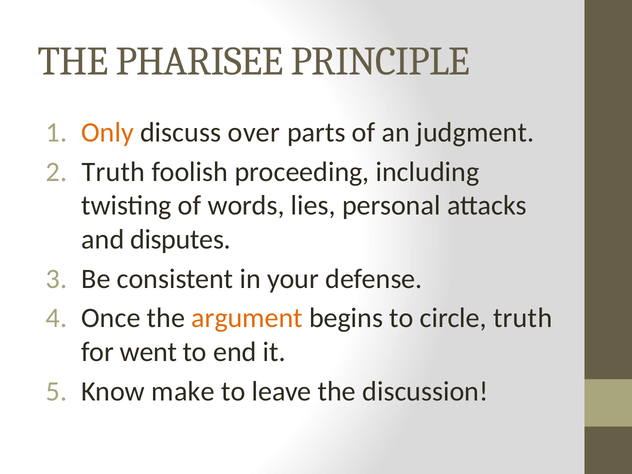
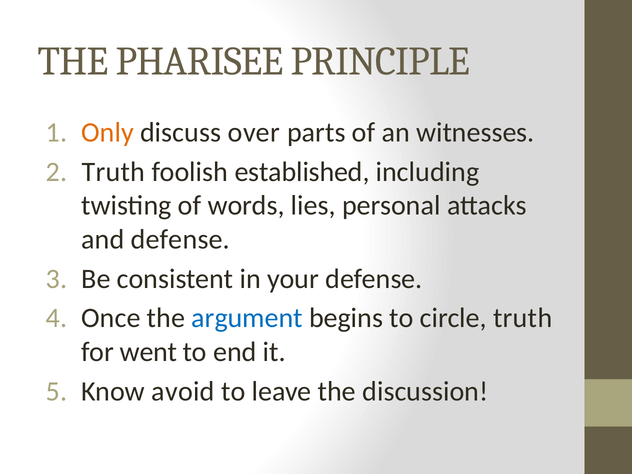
judgment: judgment -> witnesses
proceeding: proceeding -> established
and disputes: disputes -> defense
argument colour: orange -> blue
make: make -> avoid
